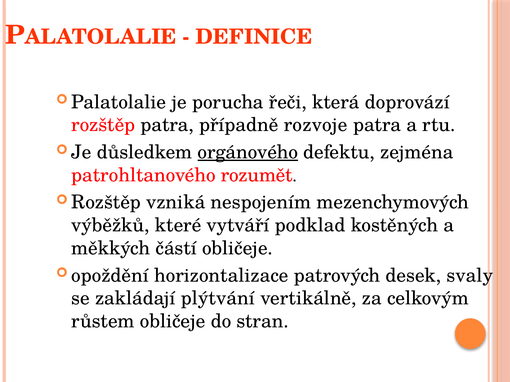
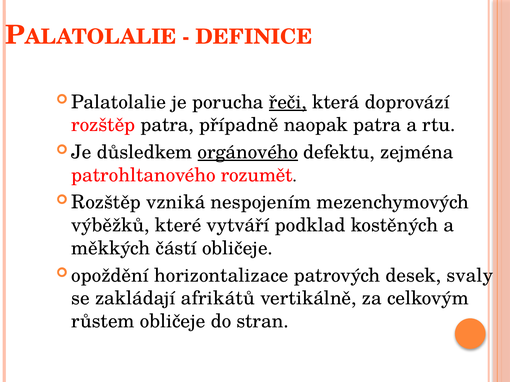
řeči underline: none -> present
rozvoje: rozvoje -> naopak
plýtvání: plýtvání -> afrikátů
